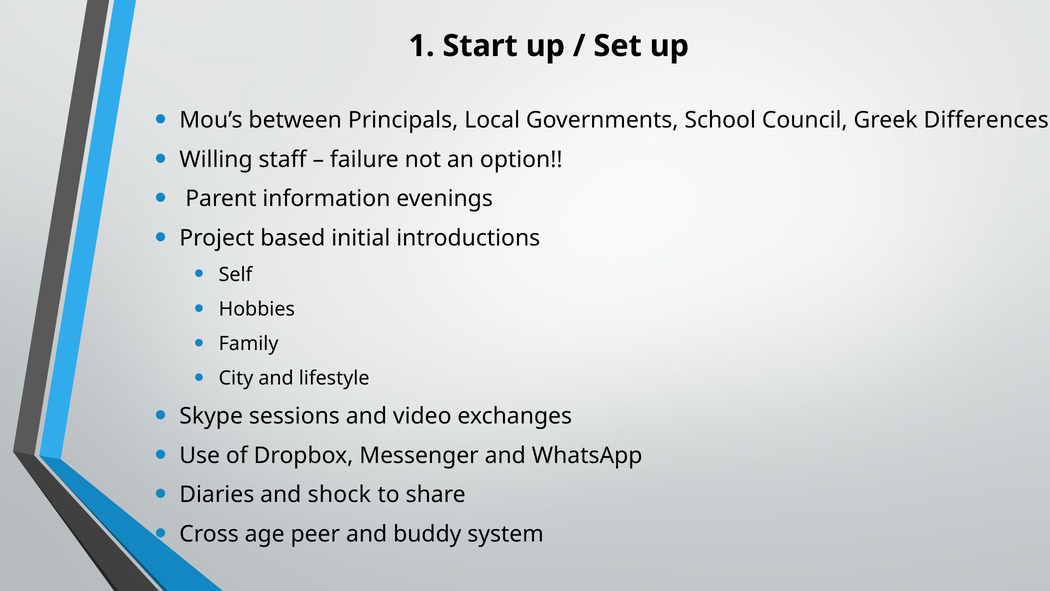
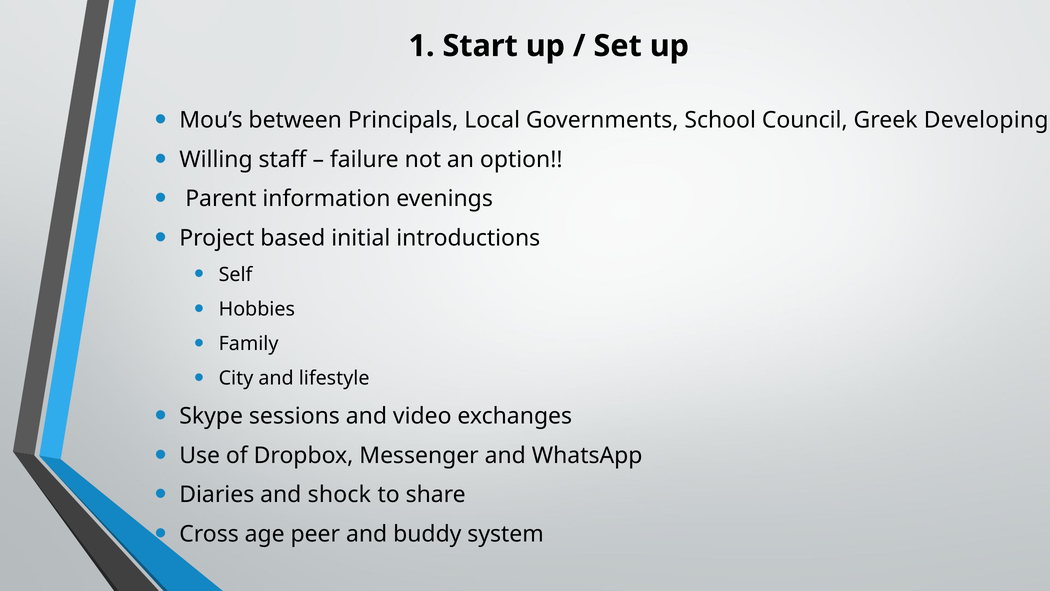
Differences: Differences -> Developing
